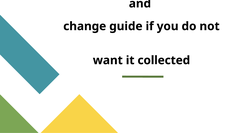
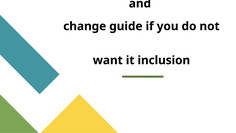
collected: collected -> inclusion
